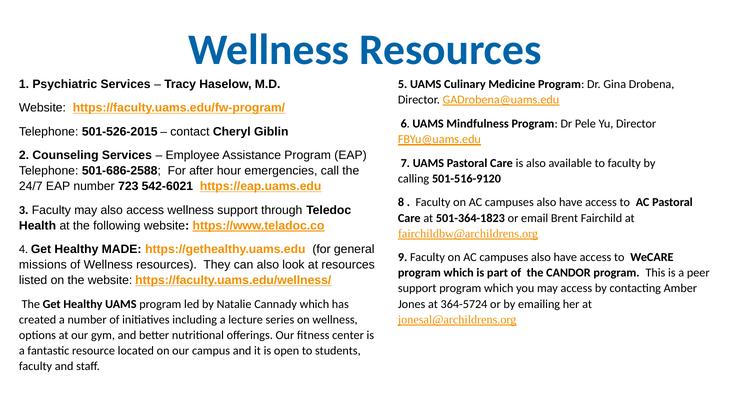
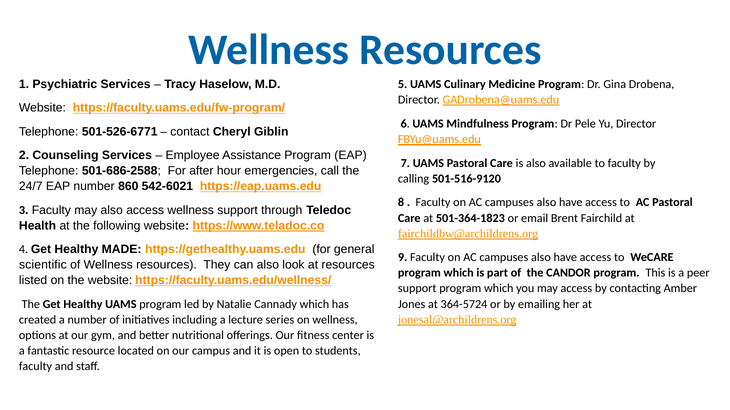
501-526-2015: 501-526-2015 -> 501-526-6771
723: 723 -> 860
missions: missions -> scientific
